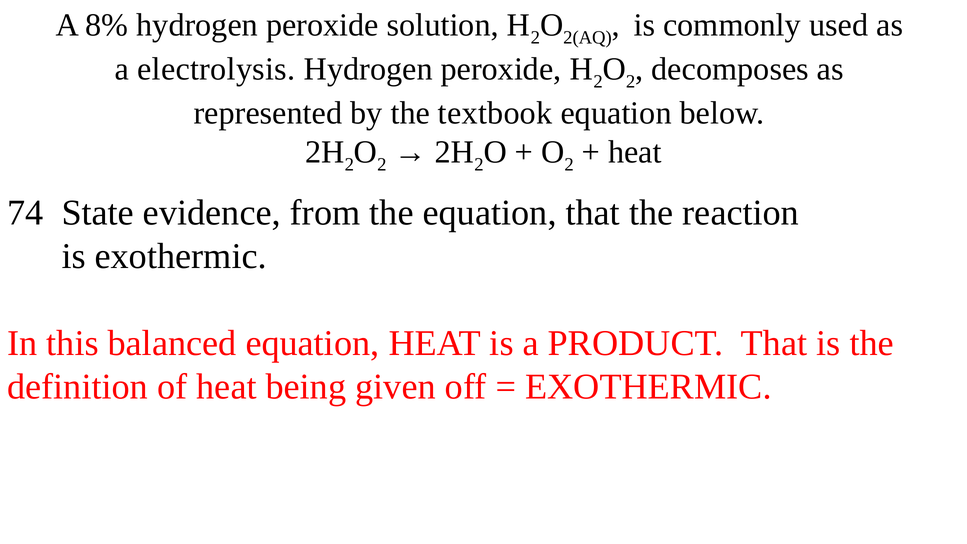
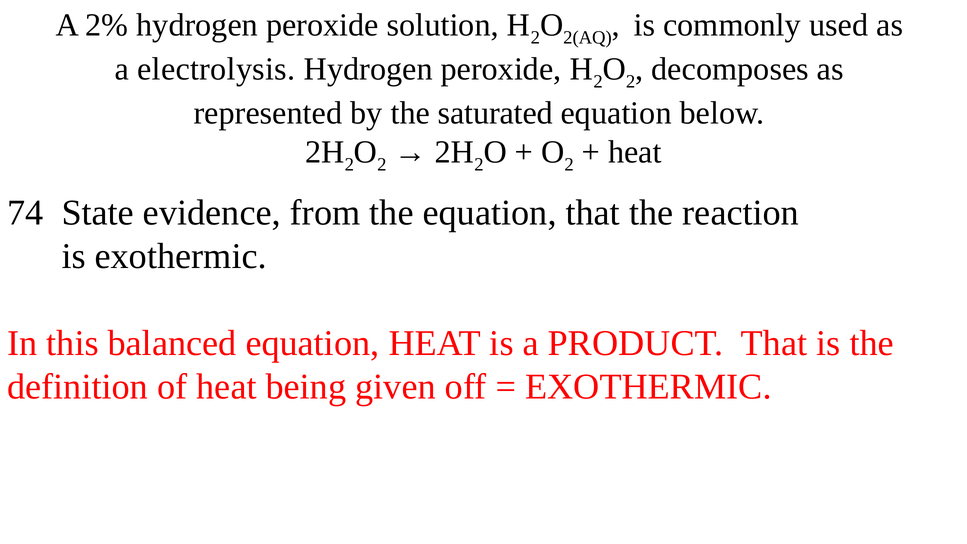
8%: 8% -> 2%
textbook: textbook -> saturated
